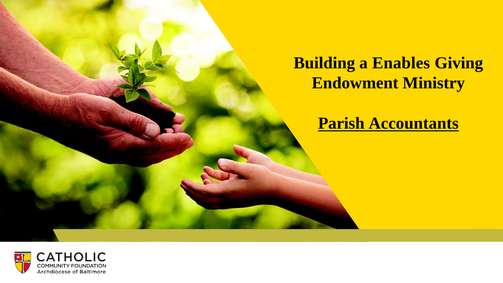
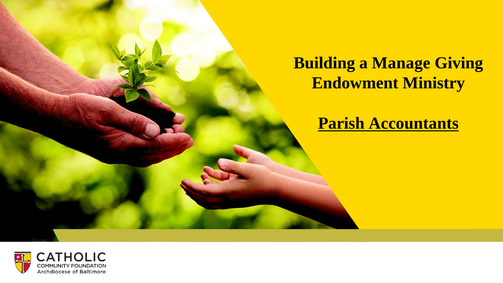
Enables: Enables -> Manage
